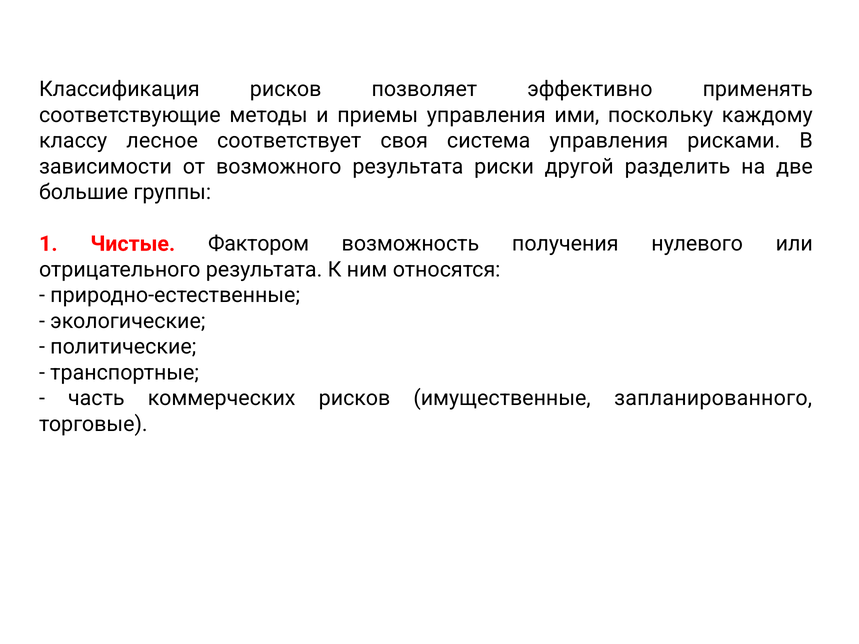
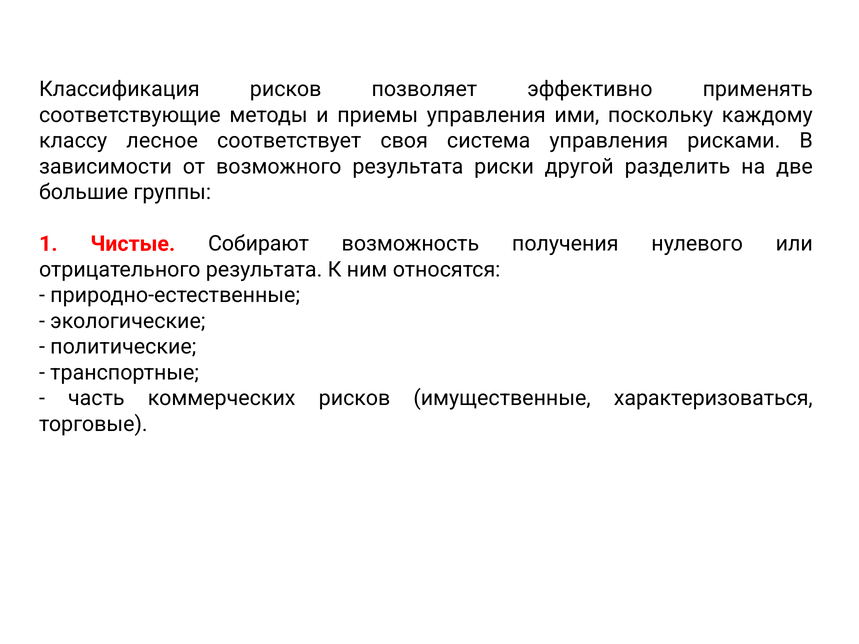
Фактором: Фактором -> Собирают
запланированного: запланированного -> характеризоваться
